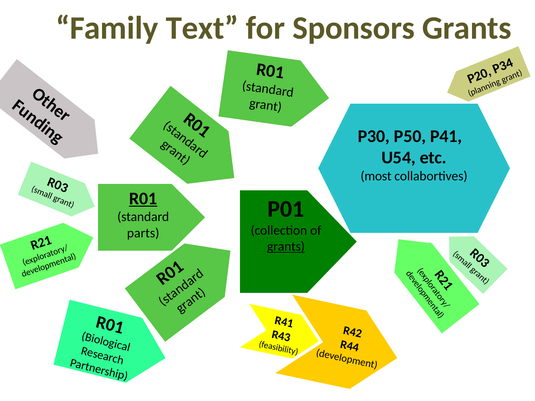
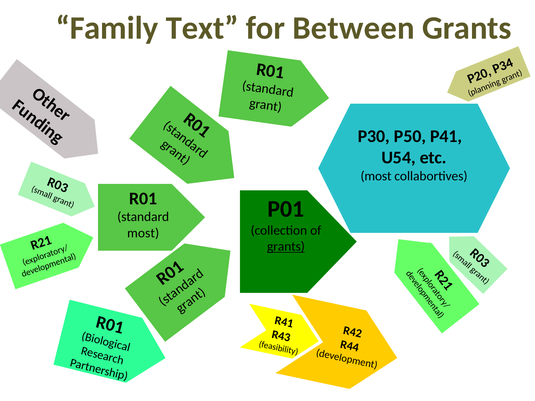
Sponsors: Sponsors -> Between
R01 at (143, 199) underline: present -> none
parts at (143, 233): parts -> most
